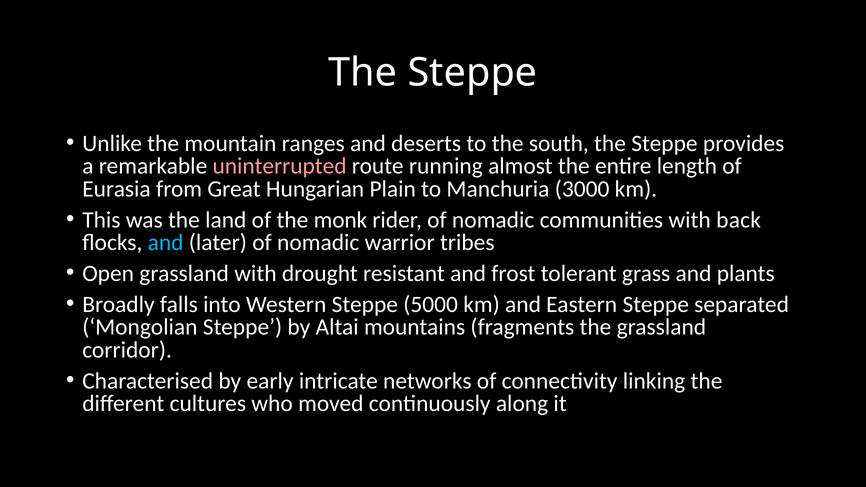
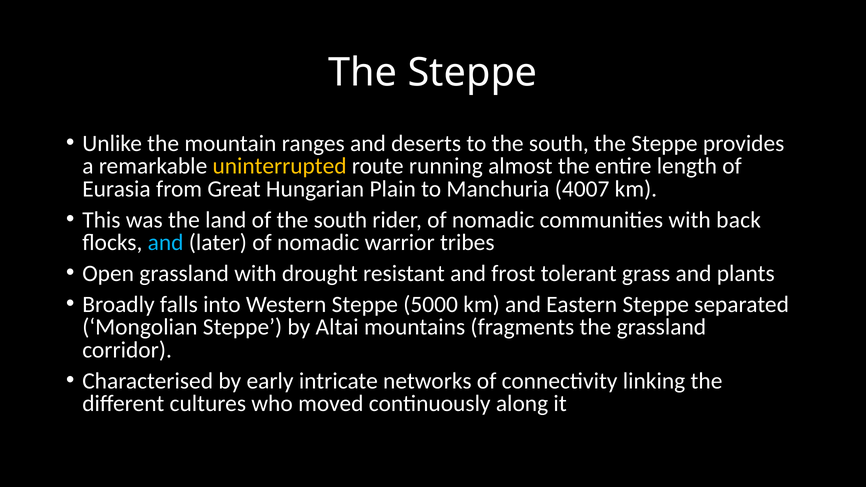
uninterrupted colour: pink -> yellow
3000: 3000 -> 4007
of the monk: monk -> south
